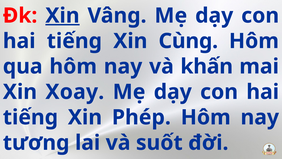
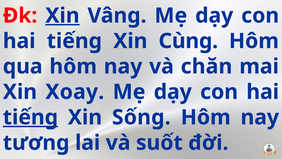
khấn: khấn -> chăn
tiếng at (30, 117) underline: none -> present
Phép: Phép -> Sống
